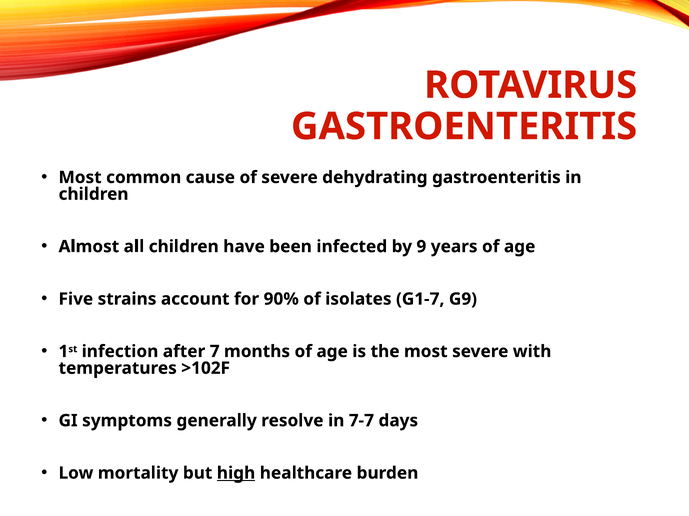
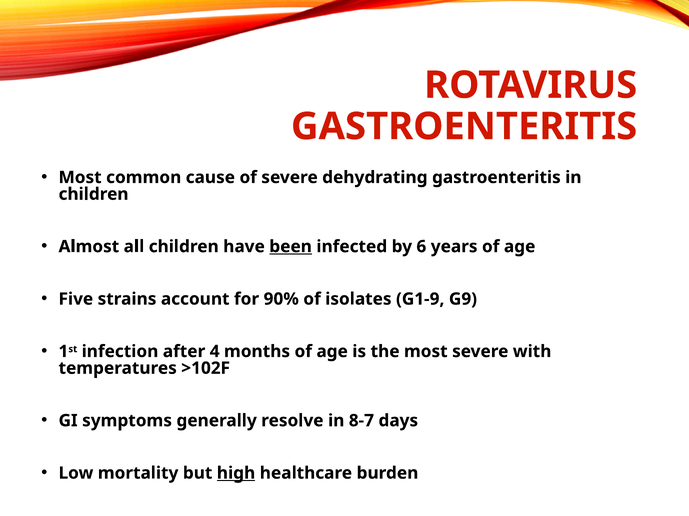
been underline: none -> present
9: 9 -> 6
G1-7: G1-7 -> G1-9
7: 7 -> 4
7-7: 7-7 -> 8-7
